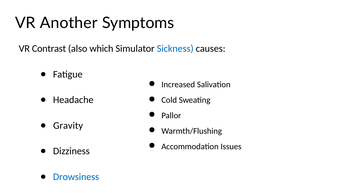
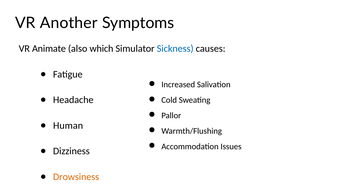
Contrast: Contrast -> Animate
Gravity: Gravity -> Human
Drowsiness colour: blue -> orange
